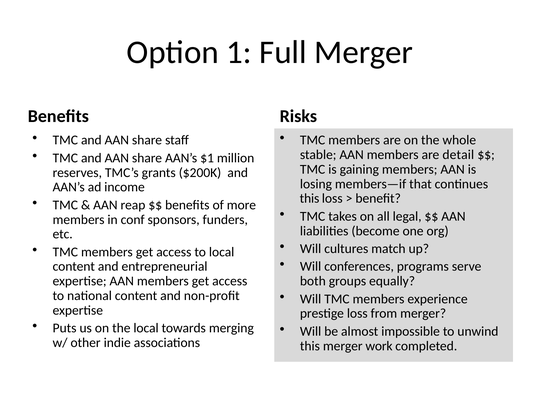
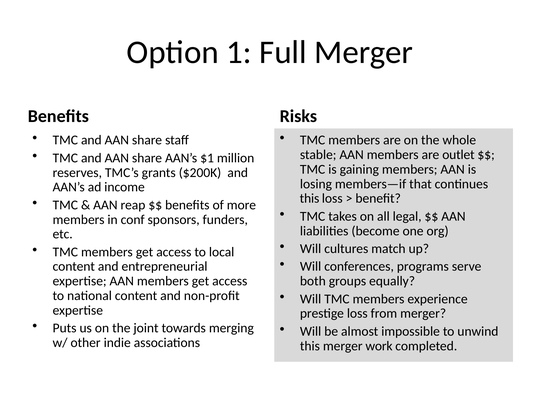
detail: detail -> outlet
the local: local -> joint
